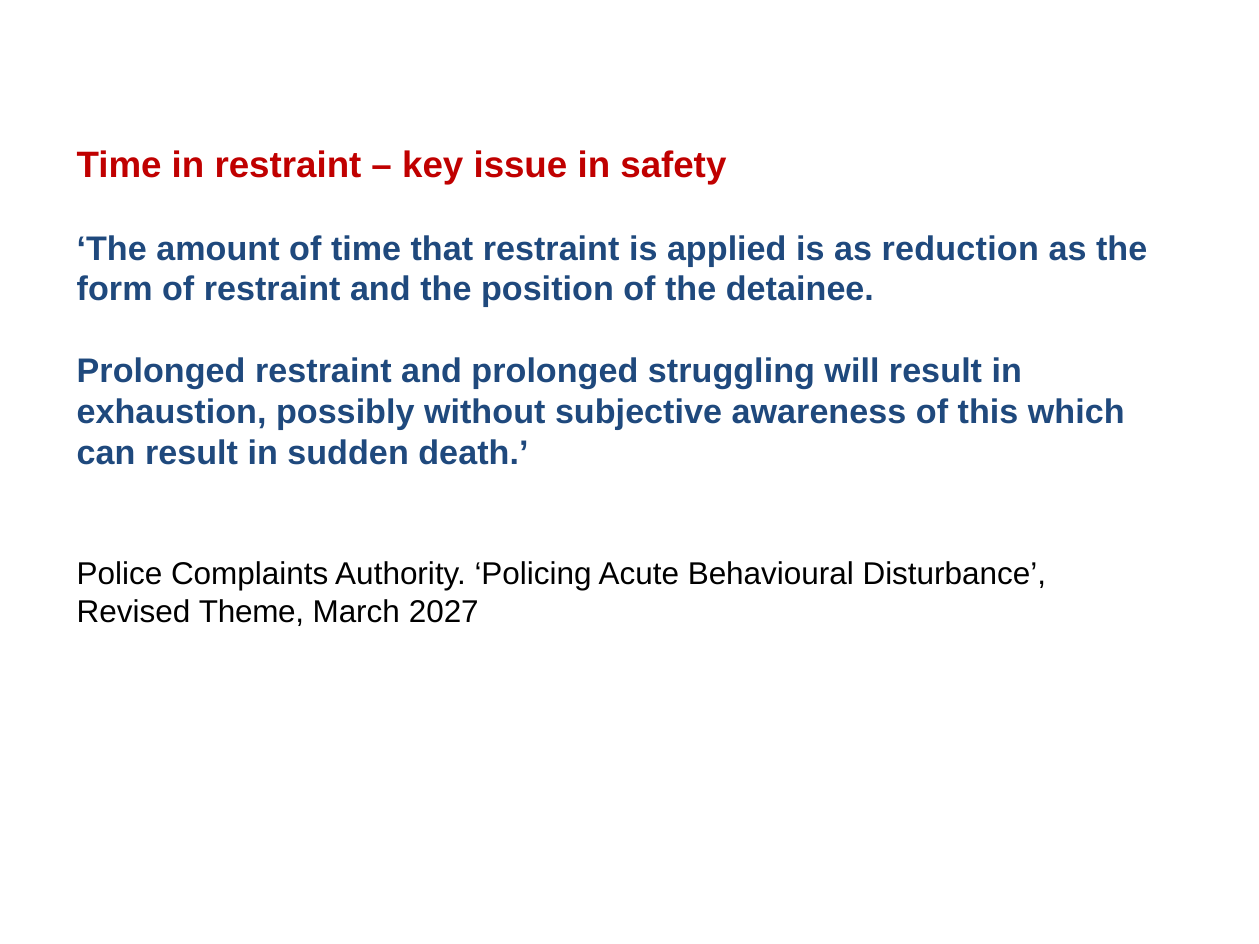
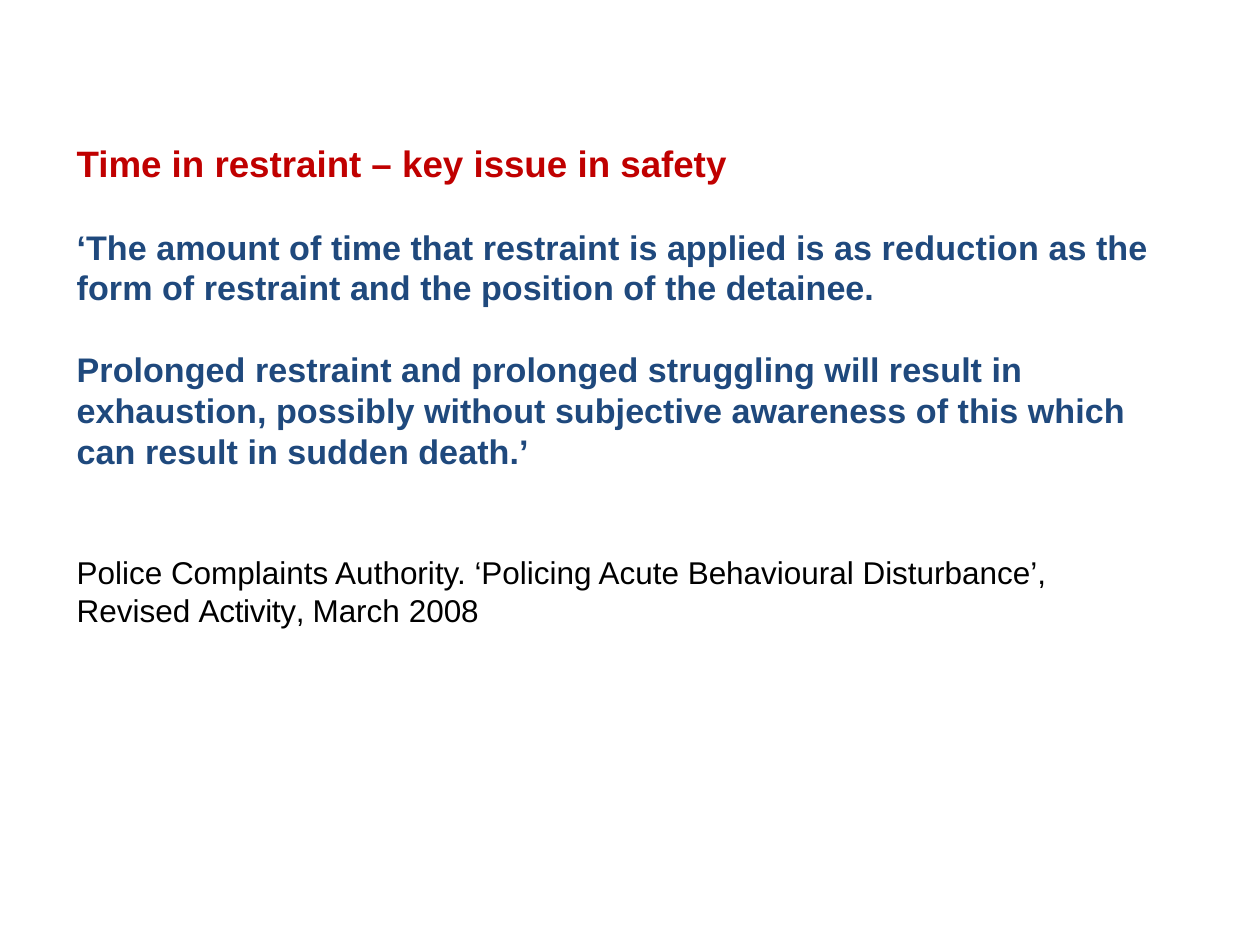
Theme: Theme -> Activity
2027: 2027 -> 2008
